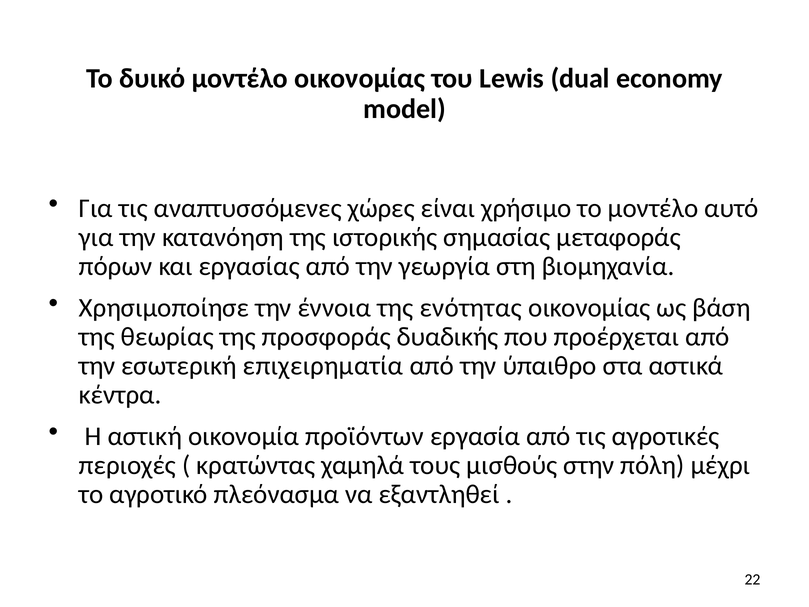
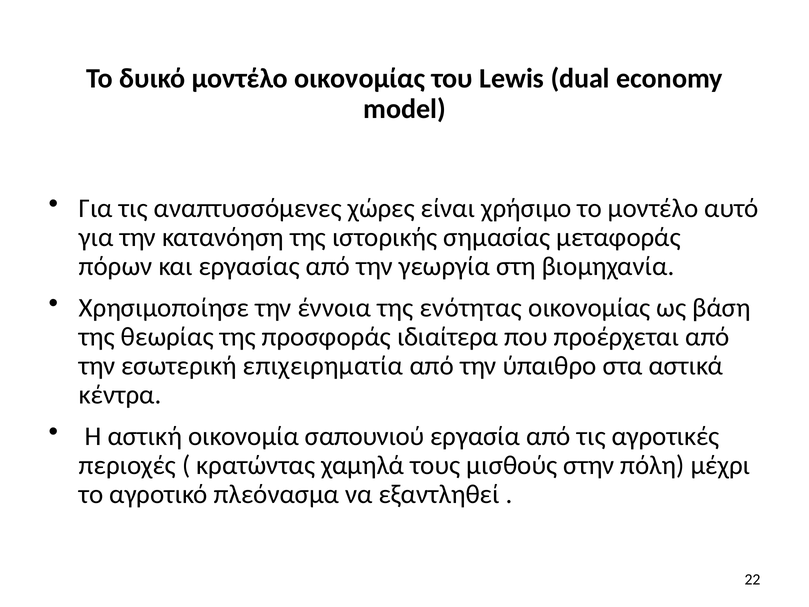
δυαδικής: δυαδικής -> ιδιαίτερα
προϊόντων: προϊόντων -> σαπουνιού
